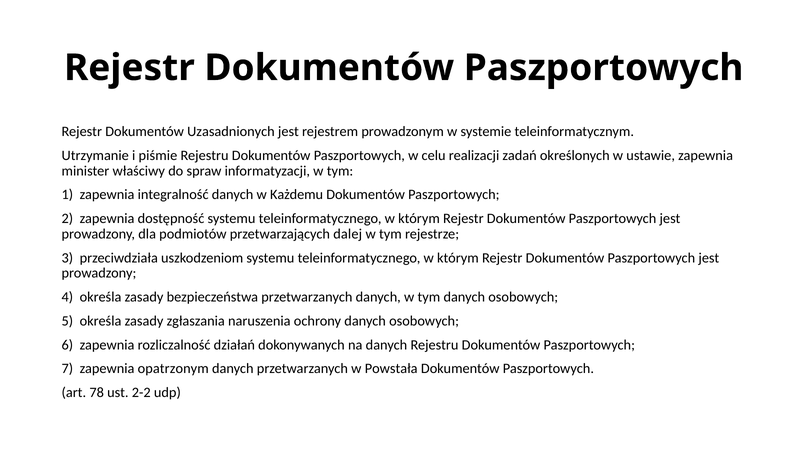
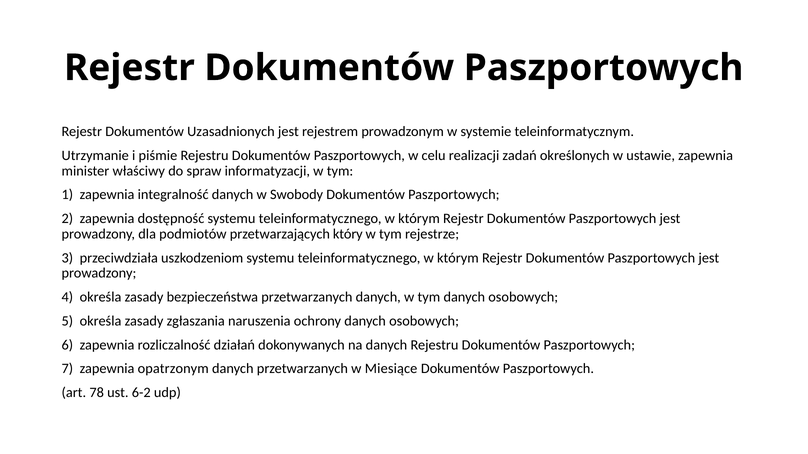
Każdemu: Każdemu -> Swobody
dalej: dalej -> który
Powstała: Powstała -> Miesiące
2-2: 2-2 -> 6-2
